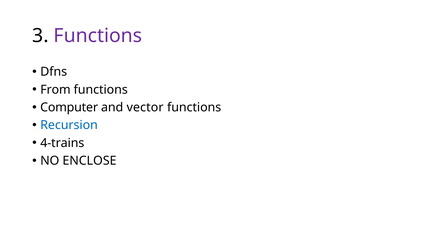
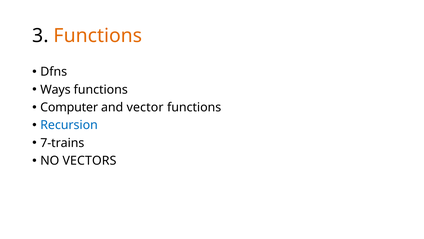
Functions at (98, 36) colour: purple -> orange
From: From -> Ways
4-trains: 4-trains -> 7-trains
ENCLOSE: ENCLOSE -> VECTORS
